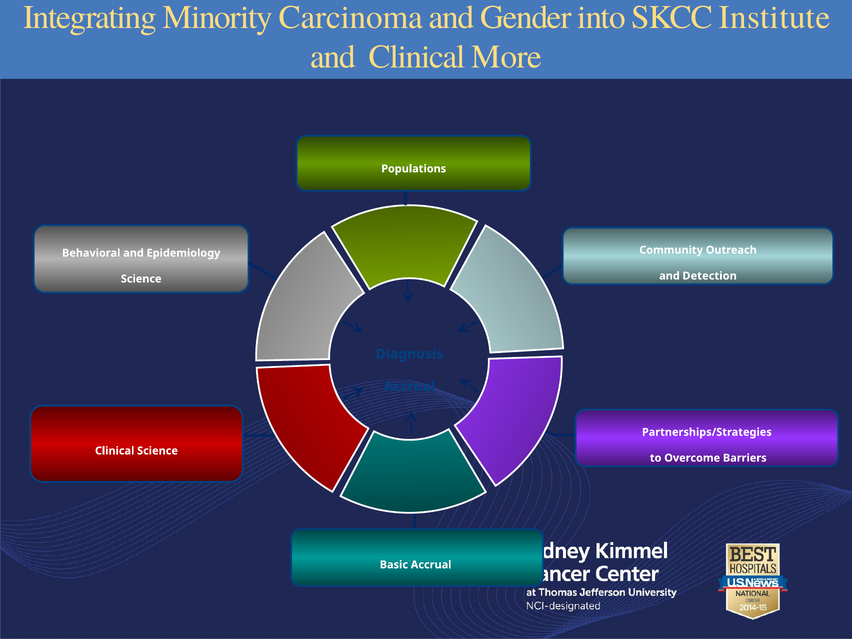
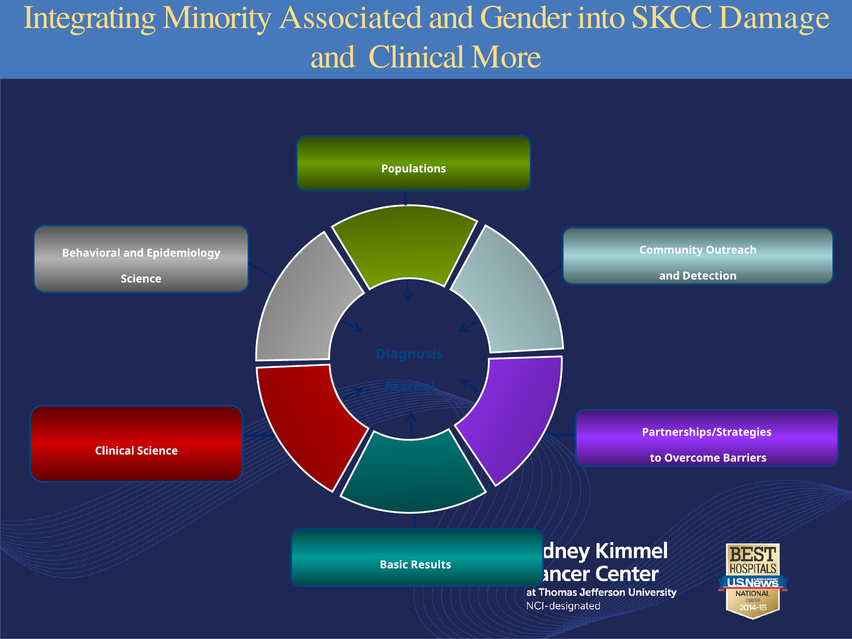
Carcinoma: Carcinoma -> Associated
Institute: Institute -> Damage
Basic Accrual: Accrual -> Results
